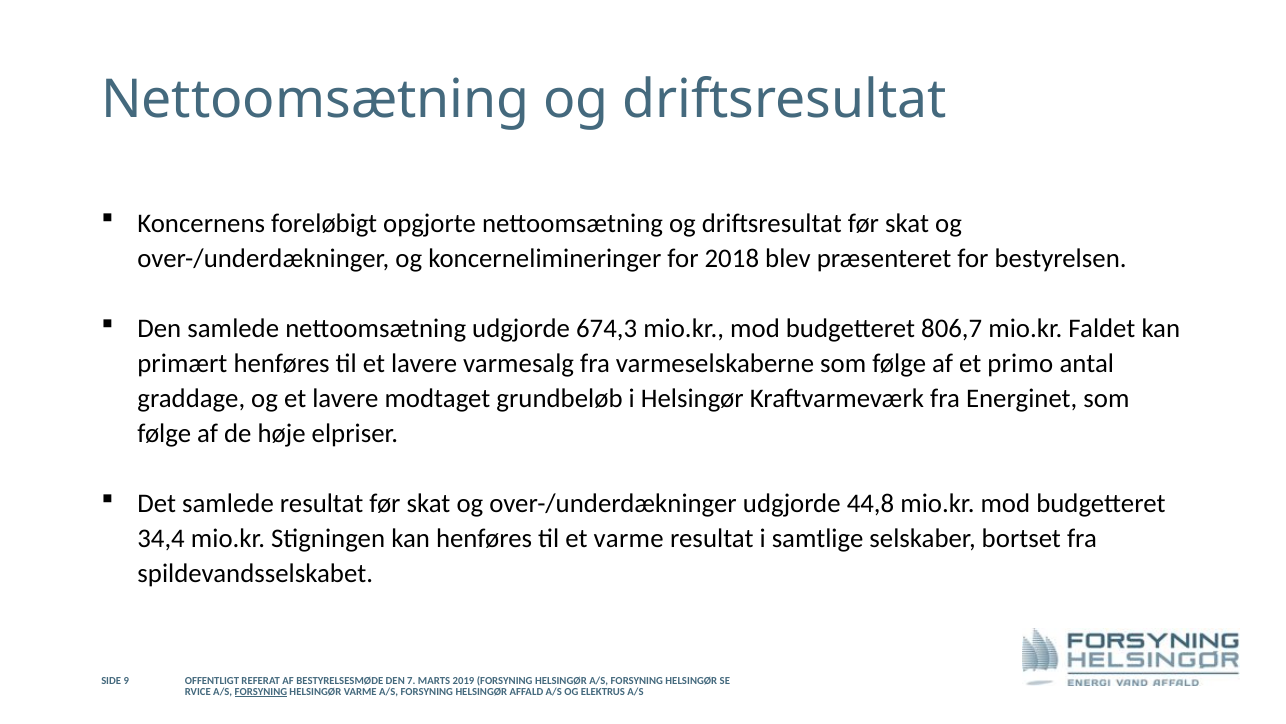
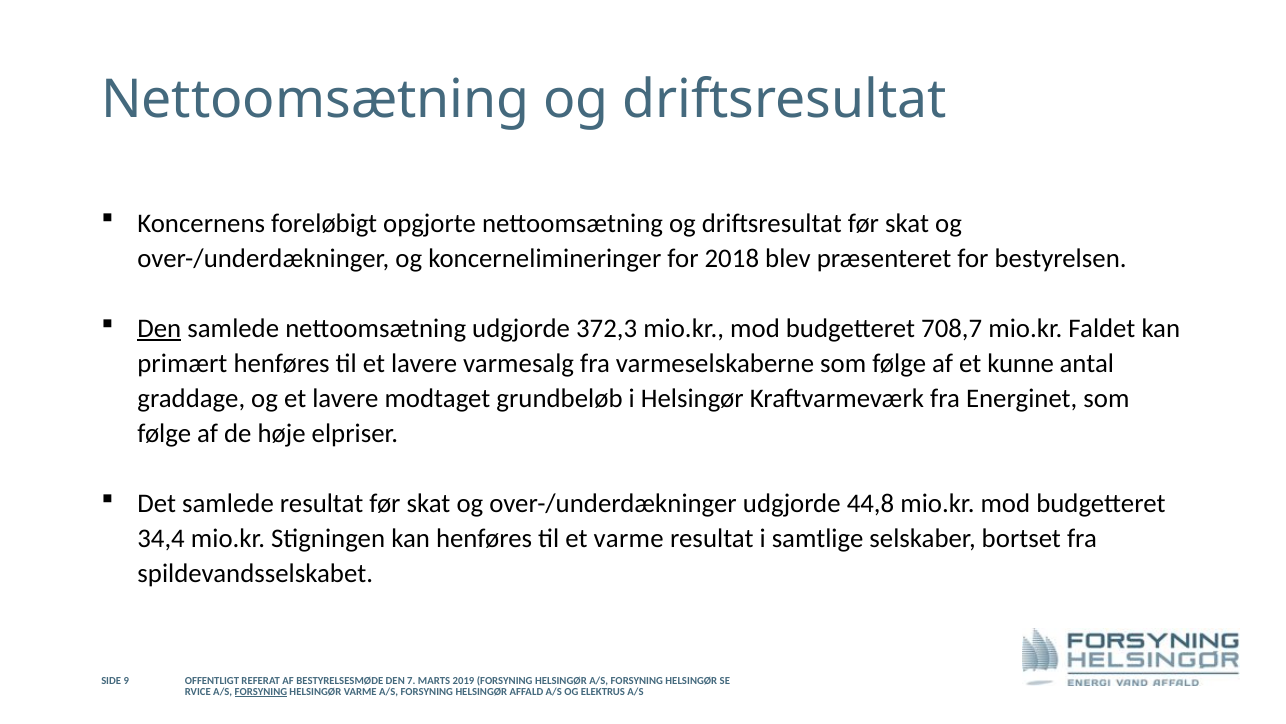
Den at (159, 328) underline: none -> present
674,3: 674,3 -> 372,3
806,7: 806,7 -> 708,7
primo: primo -> kunne
